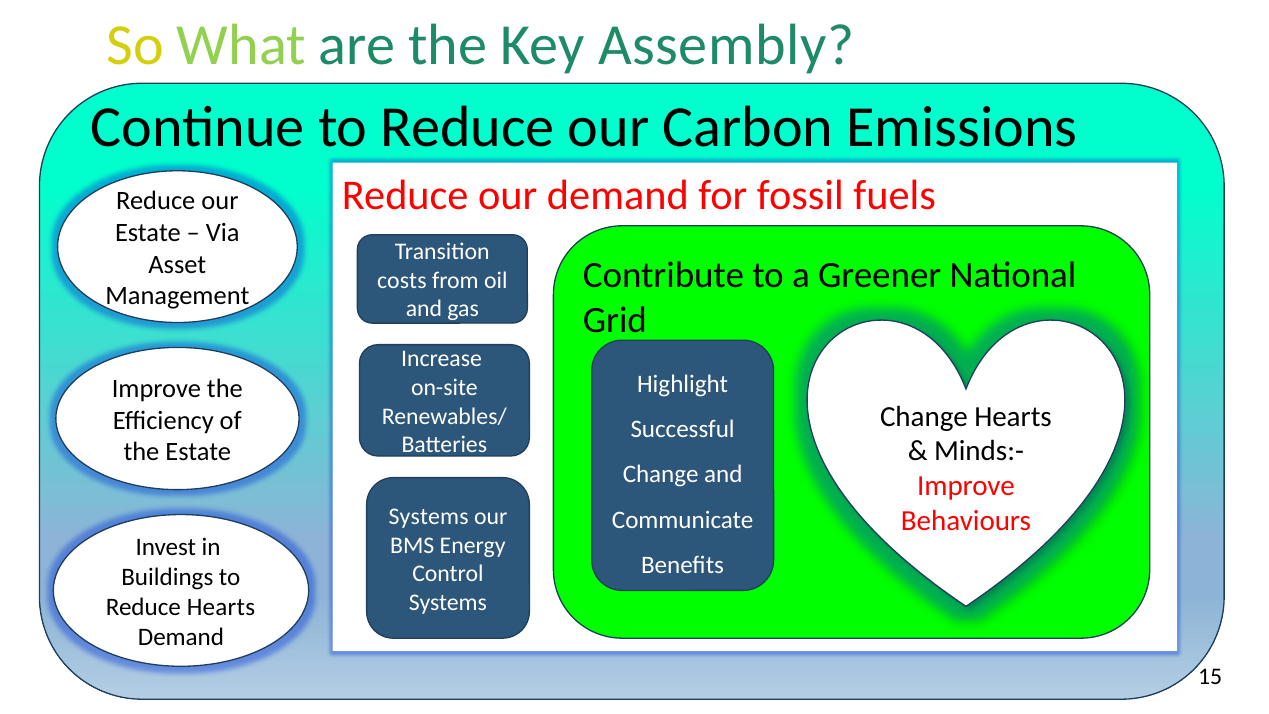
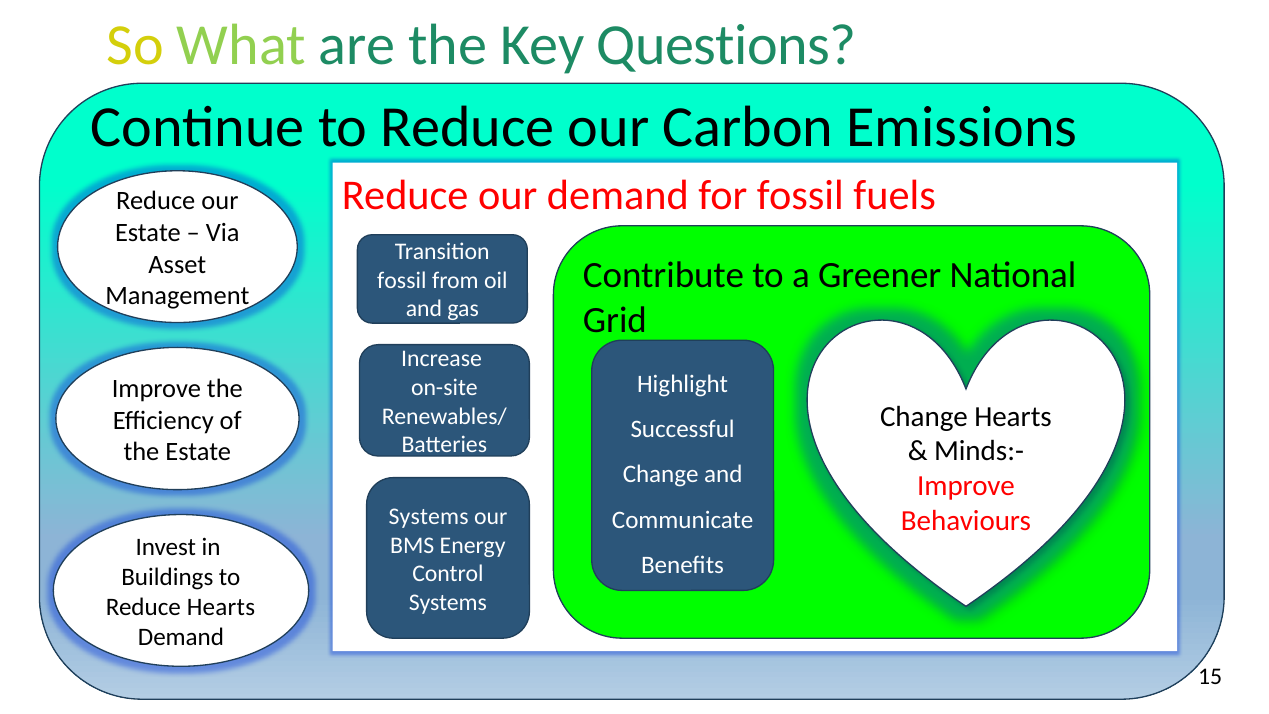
Assembly: Assembly -> Questions
costs at (402, 280): costs -> fossil
